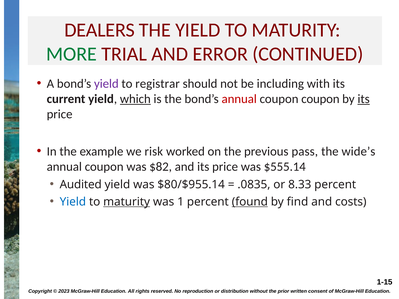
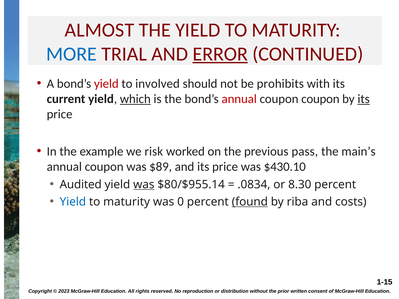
DEALERS: DEALERS -> ALMOST
MORE colour: green -> blue
ERROR underline: none -> present
yield at (106, 84) colour: purple -> red
registrar: registrar -> involved
including: including -> prohibits
wide’s: wide’s -> main’s
$82: $82 -> $89
$555.14: $555.14 -> $430.10
was at (144, 185) underline: none -> present
.0835: .0835 -> .0834
8.33: 8.33 -> 8.30
maturity at (127, 202) underline: present -> none
1: 1 -> 0
find: find -> riba
